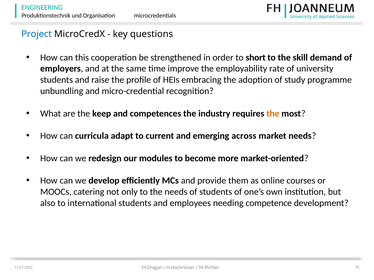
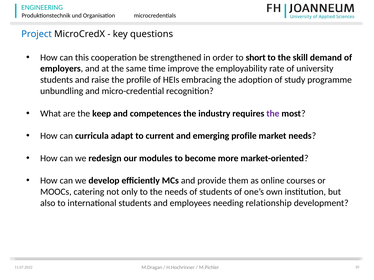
the at (273, 114) colour: orange -> purple
emerging across: across -> profile
competence: competence -> relationship
